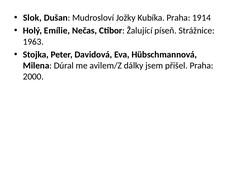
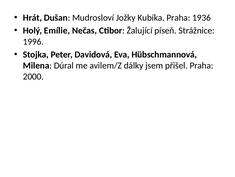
Slok: Slok -> Hrát
1914: 1914 -> 1936
1963: 1963 -> 1996
